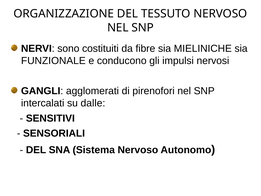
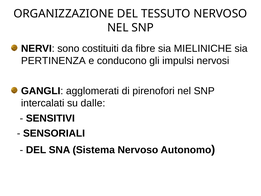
FUNZIONALE: FUNZIONALE -> PERTINENZA
